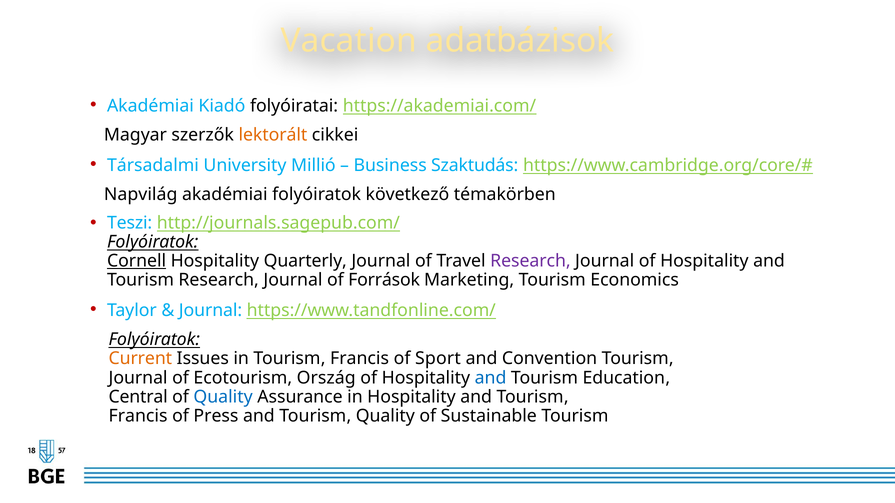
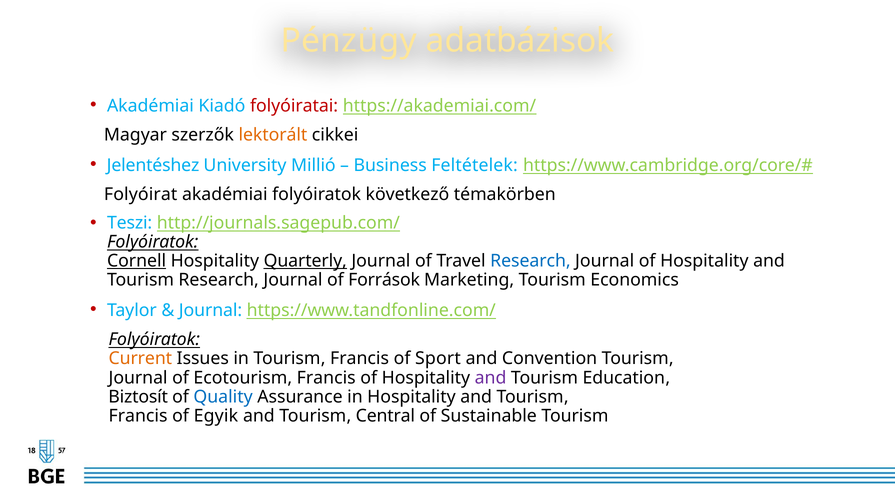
Vacation: Vacation -> Pénzügy
folyóiratai colour: black -> red
Társadalmi: Társadalmi -> Jelentéshez
Szaktudás: Szaktudás -> Feltételek
Napvilág: Napvilág -> Folyóirat
Quarterly underline: none -> present
Research at (530, 261) colour: purple -> blue
Ecotourism Ország: Ország -> Francis
and at (491, 378) colour: blue -> purple
Central: Central -> Biztosít
Press: Press -> Egyik
Tourism Quality: Quality -> Central
